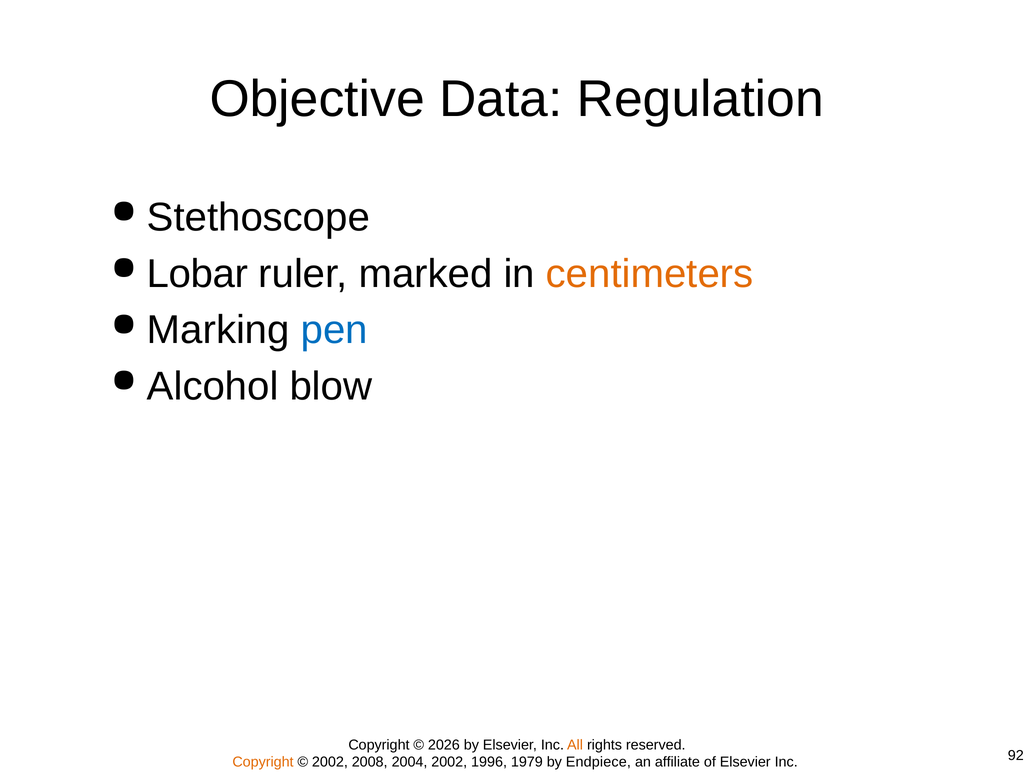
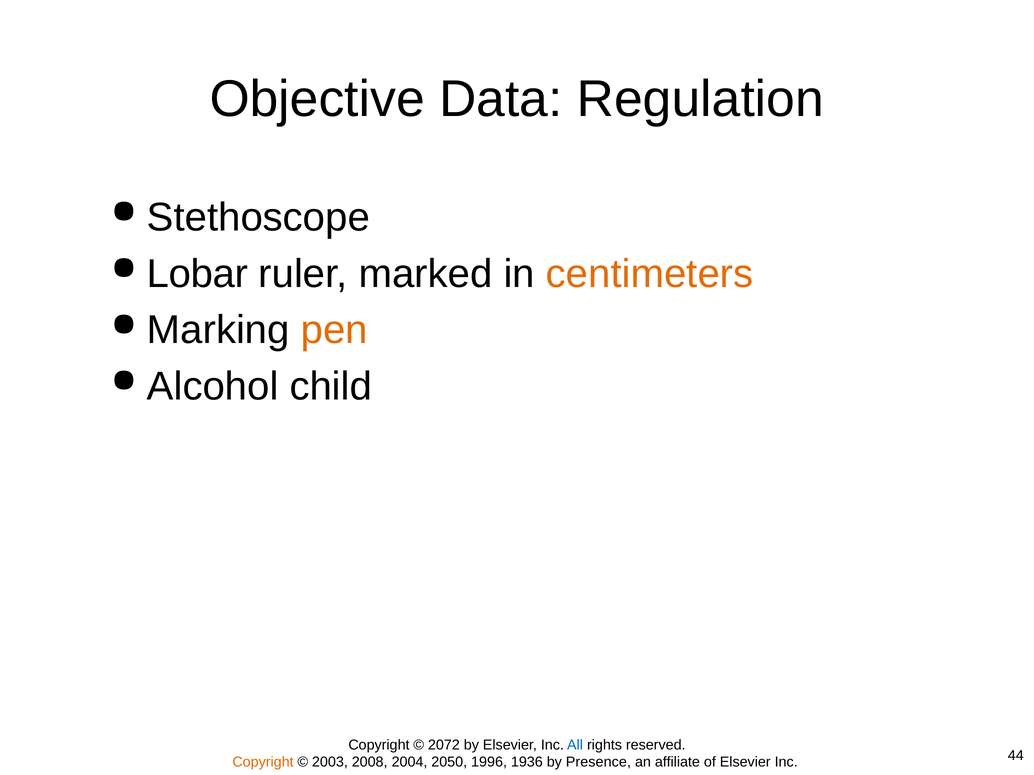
pen colour: blue -> orange
blow: blow -> child
2026: 2026 -> 2072
All colour: orange -> blue
2002 at (330, 763): 2002 -> 2003
2004 2002: 2002 -> 2050
1979: 1979 -> 1936
Endpiece: Endpiece -> Presence
92: 92 -> 44
